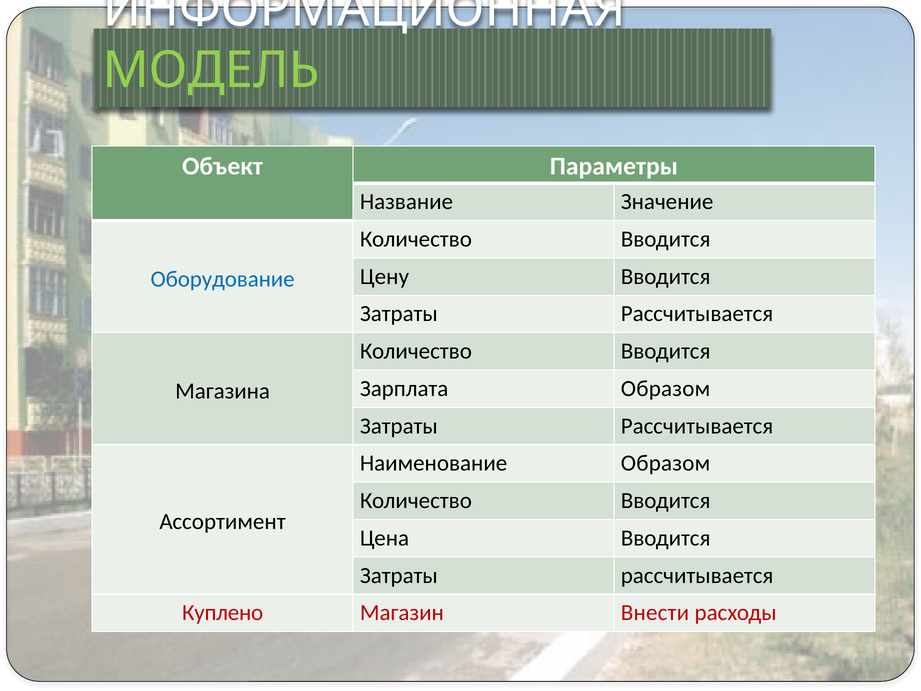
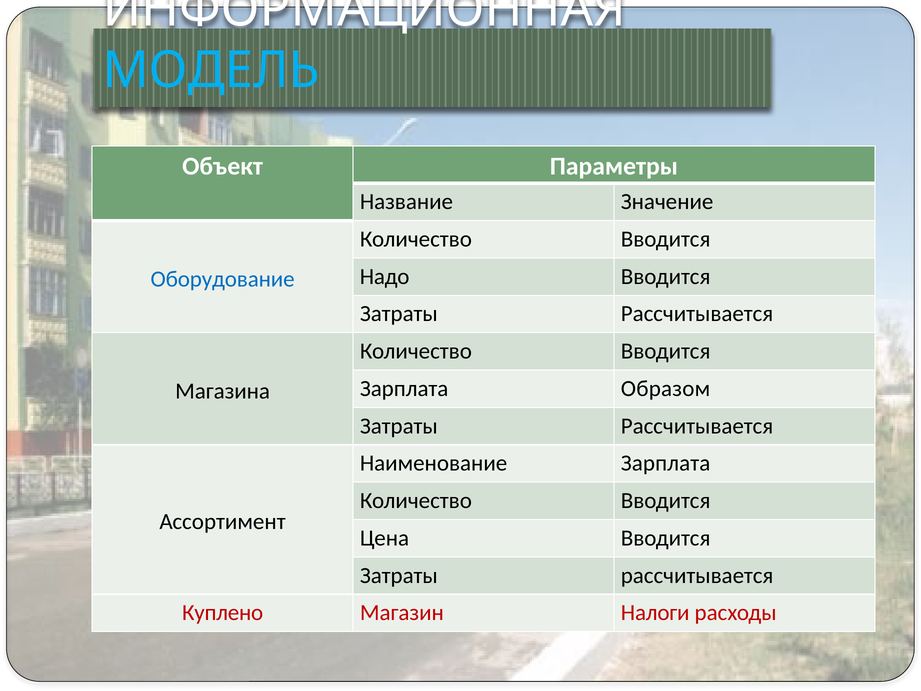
МОДЕЛЬ colour: light green -> light blue
Цену: Цену -> Надо
Наименование Образом: Образом -> Зарплата
Внести: Внести -> Налоги
